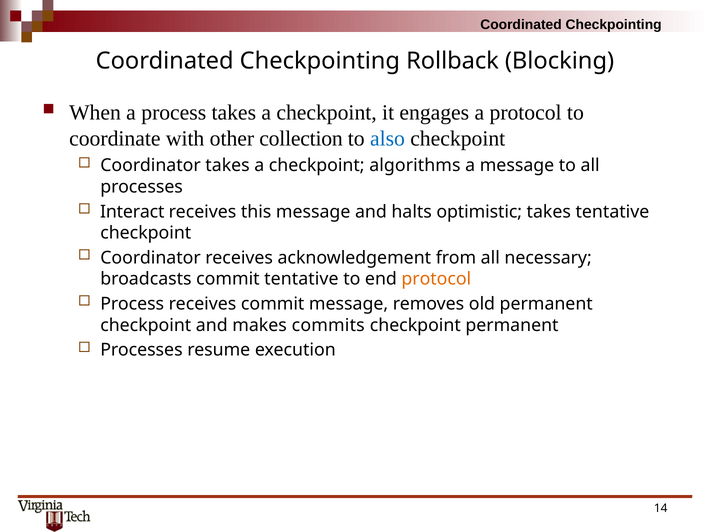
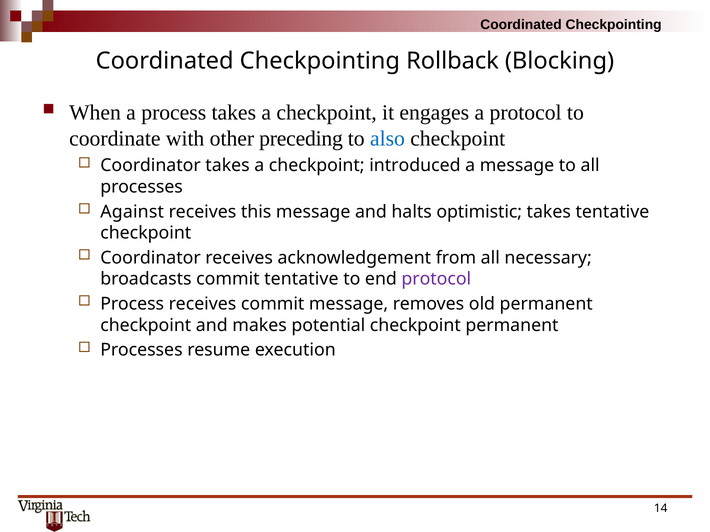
collection: collection -> preceding
algorithms: algorithms -> introduced
Interact: Interact -> Against
protocol at (436, 279) colour: orange -> purple
commits: commits -> potential
